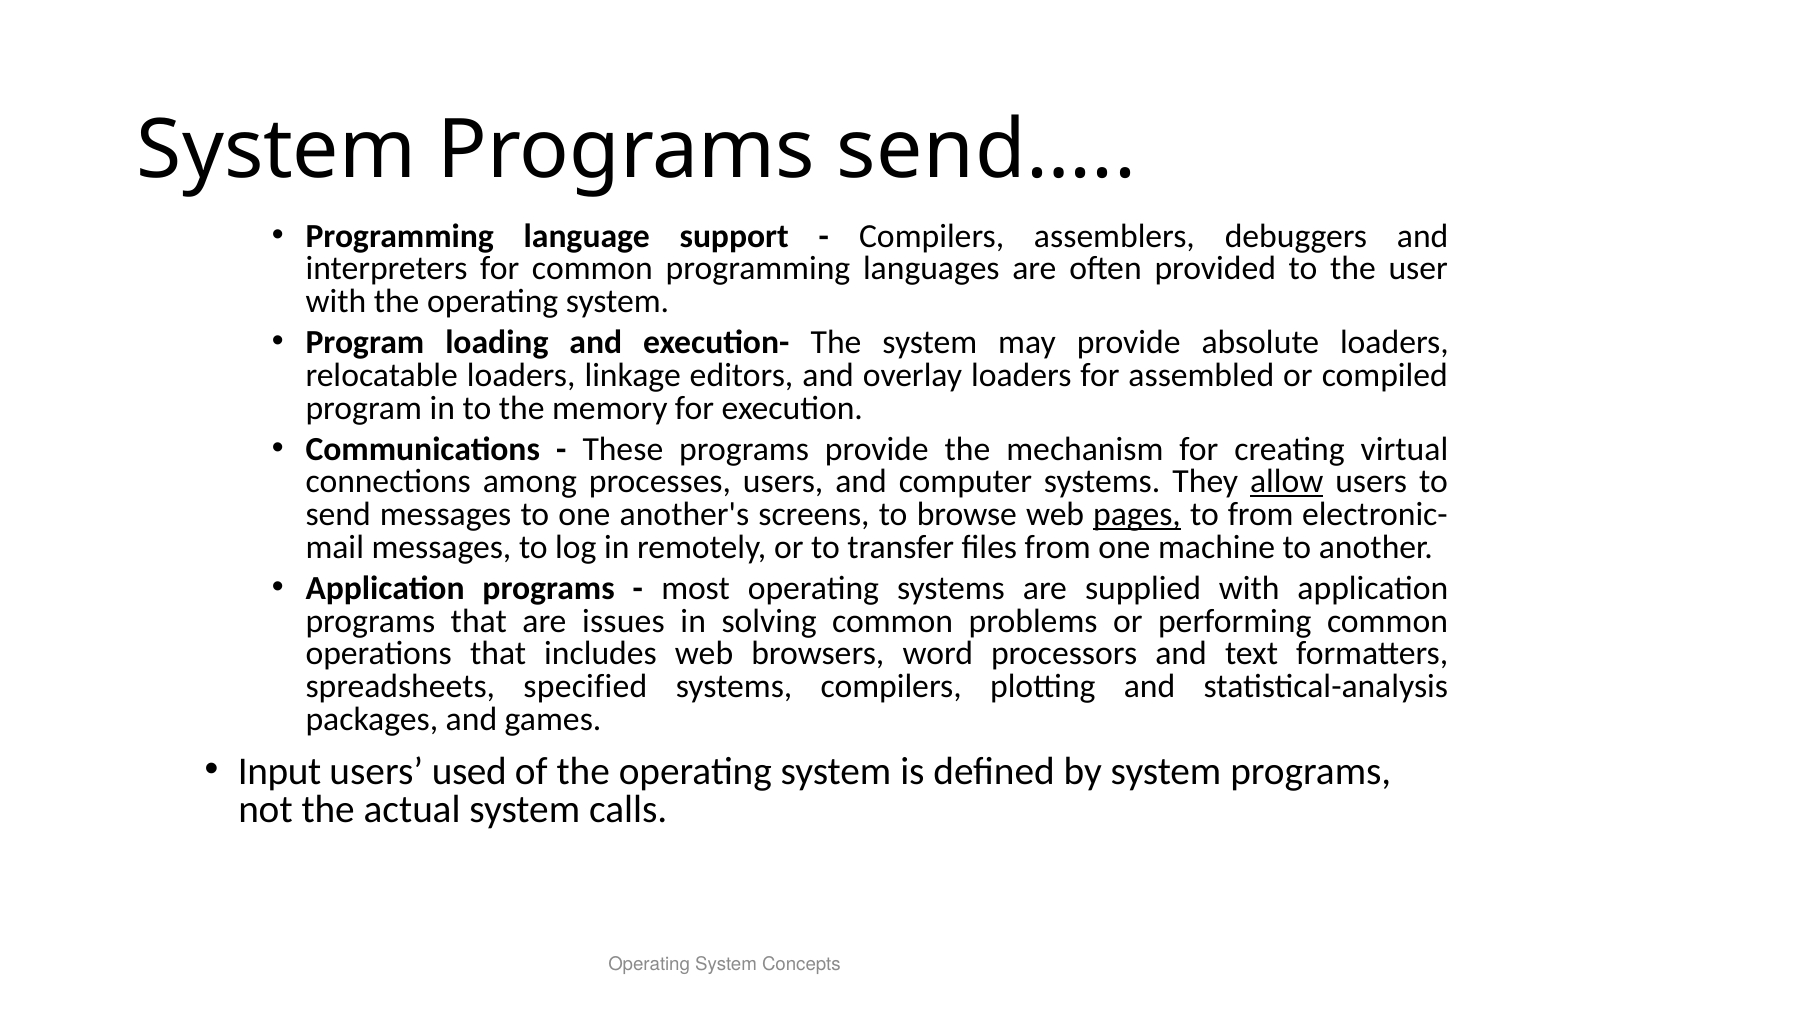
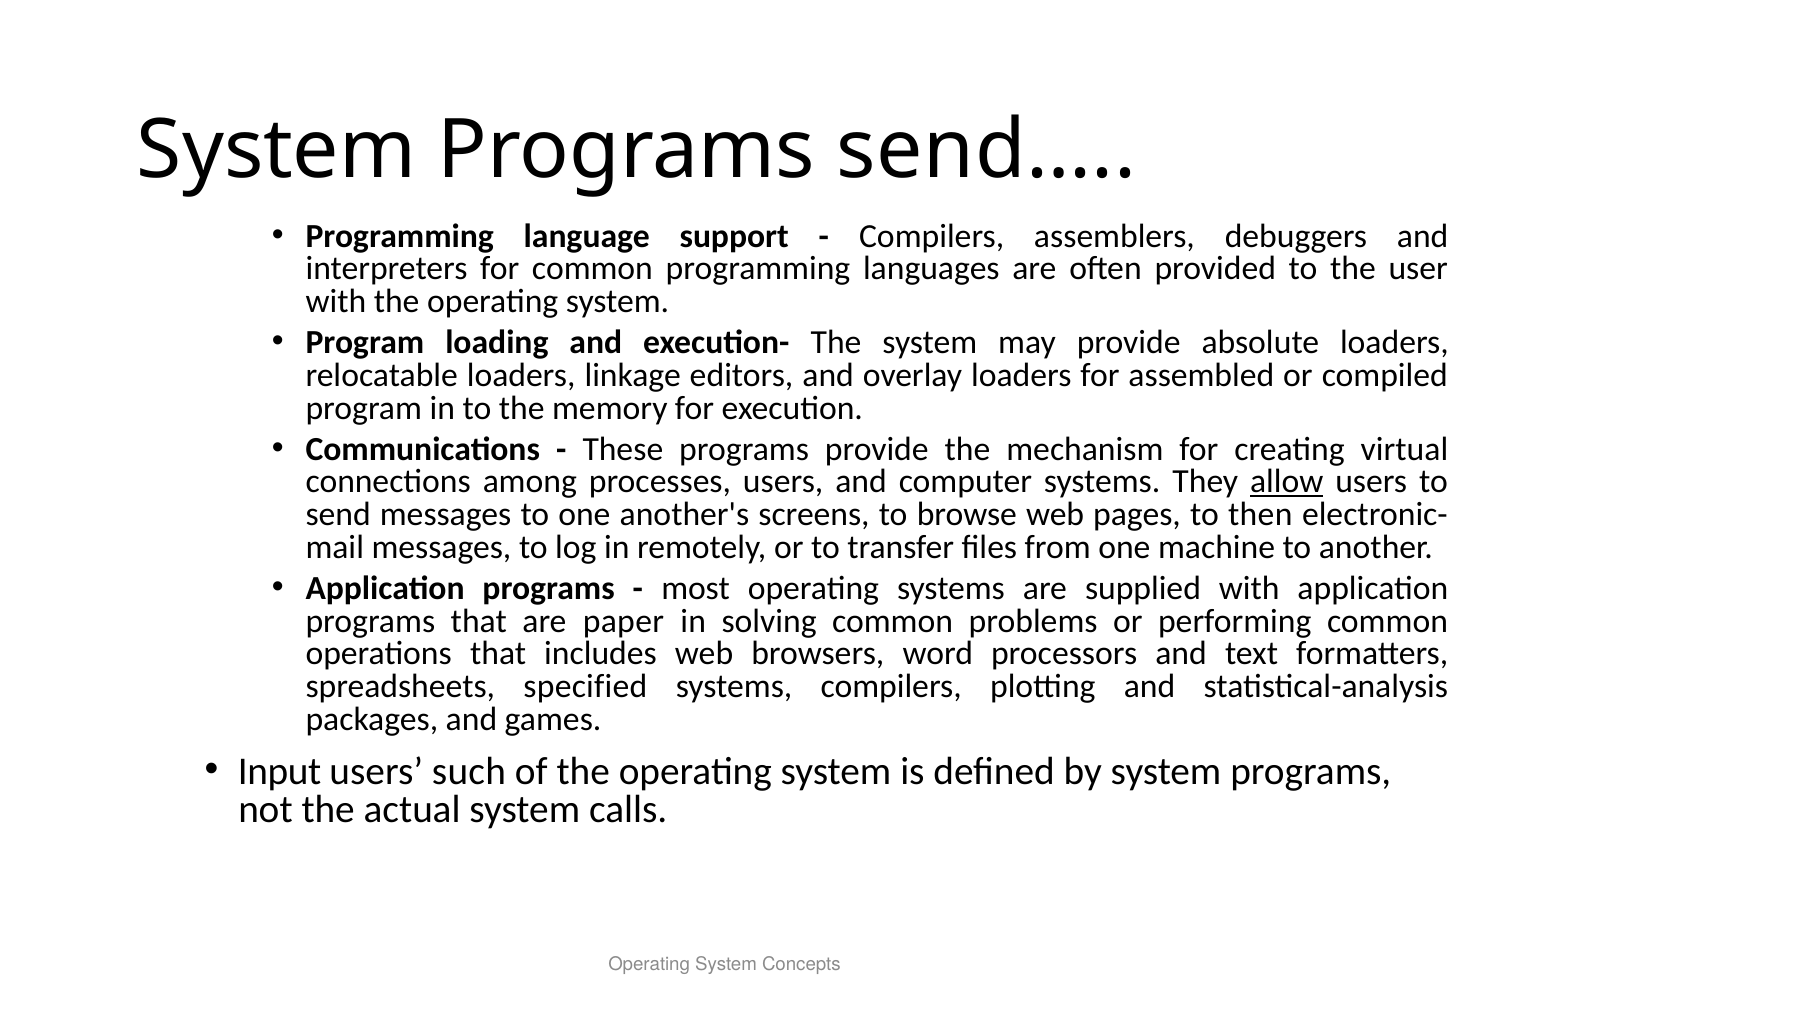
pages underline: present -> none
to from: from -> then
issues: issues -> paper
used: used -> such
